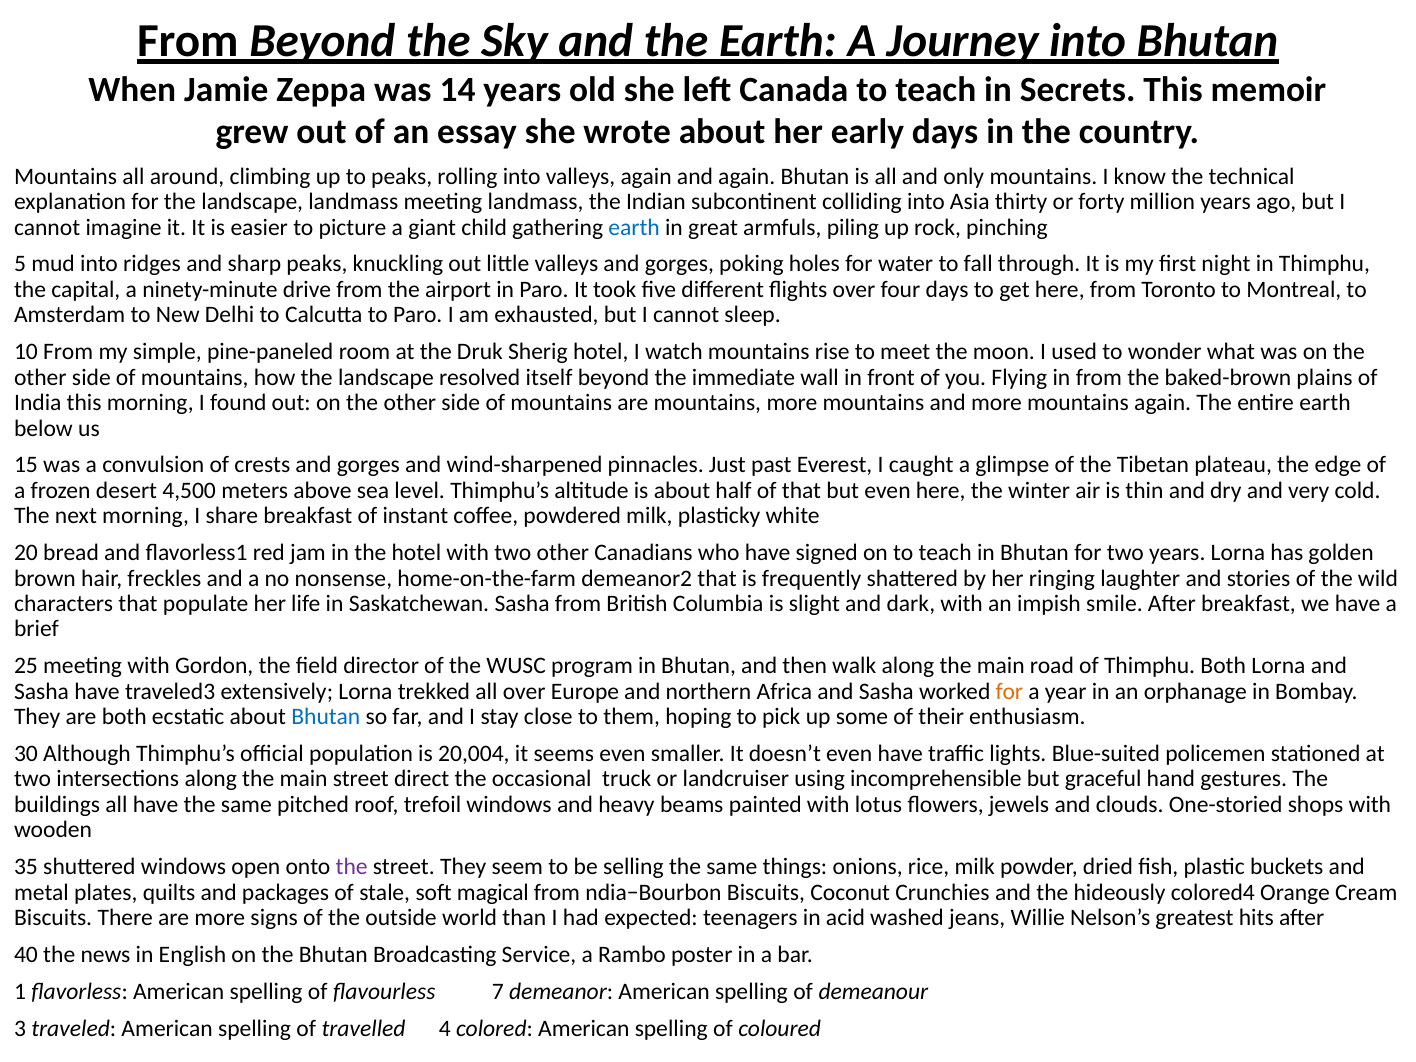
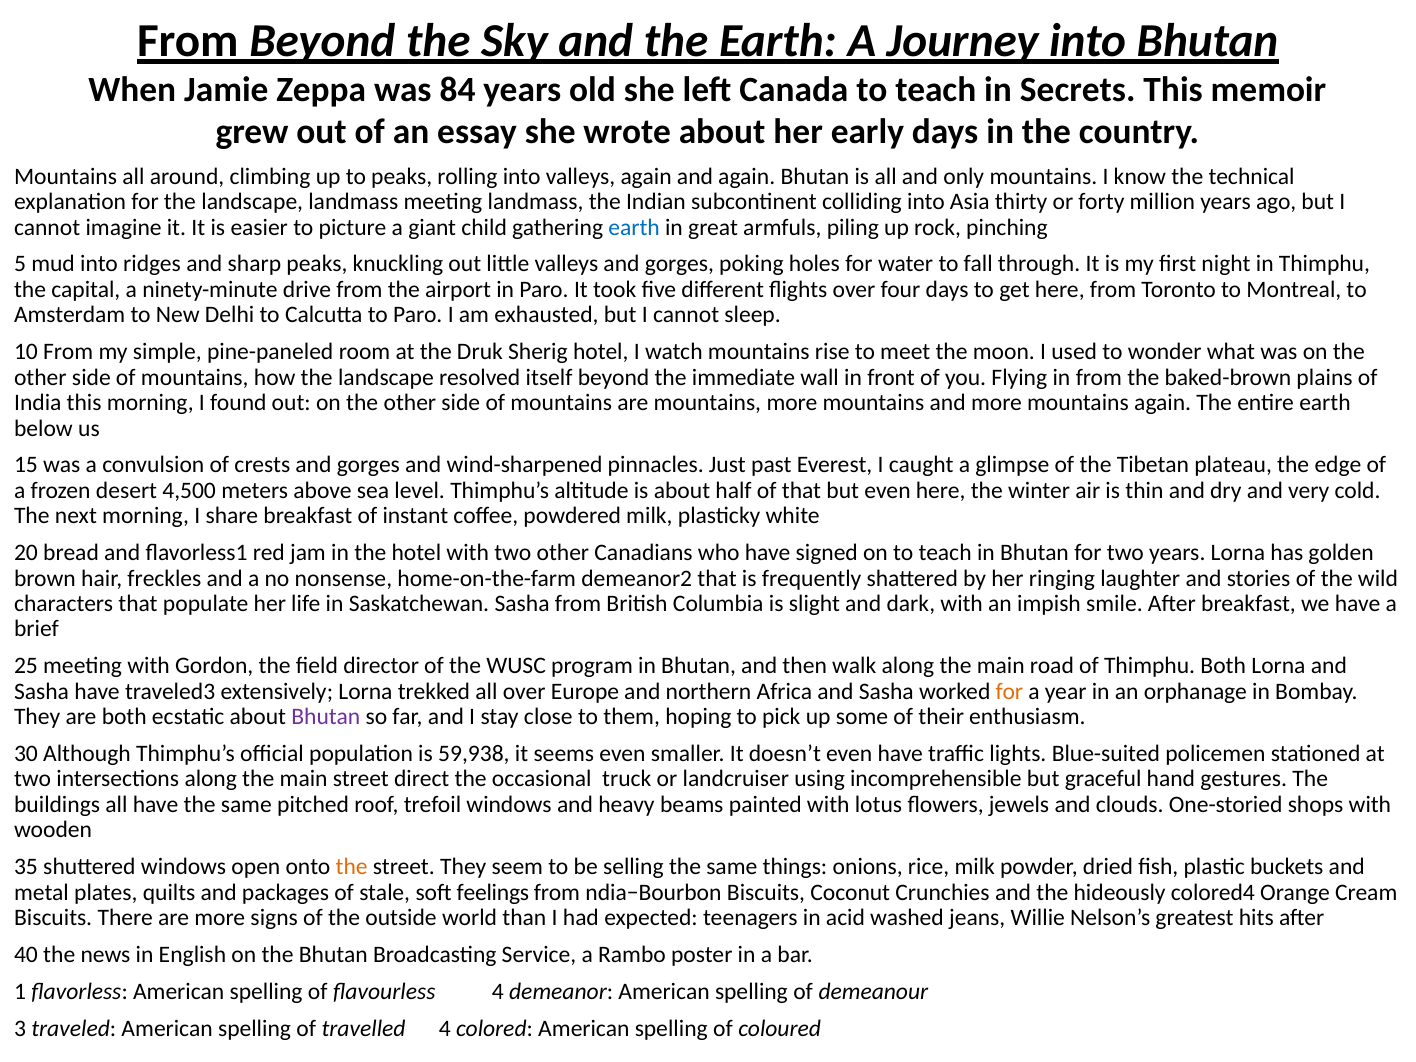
14: 14 -> 84
Bhutan at (326, 717) colour: blue -> purple
20,004: 20,004 -> 59,938
the at (352, 867) colour: purple -> orange
magical: magical -> feelings
flavourless 7: 7 -> 4
